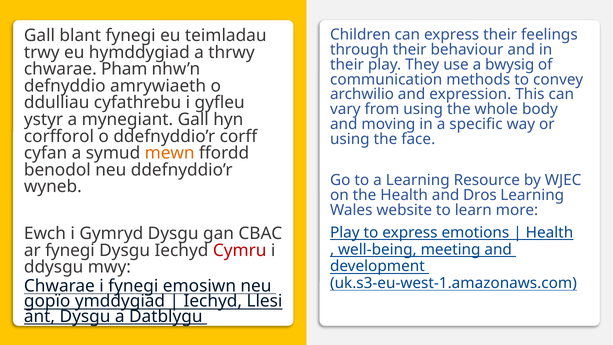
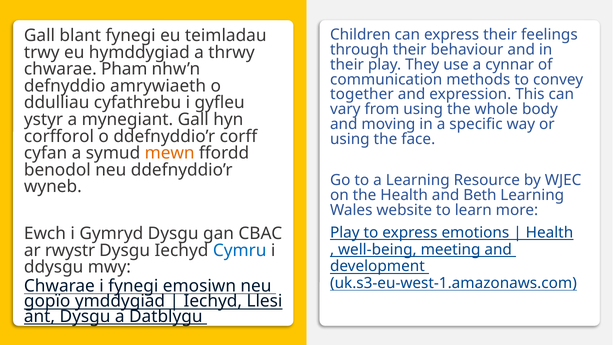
bwysig: bwysig -> cynnar
archwilio: archwilio -> together
Dros: Dros -> Beth
ar fynegi: fynegi -> rwystr
Cymru colour: red -> blue
